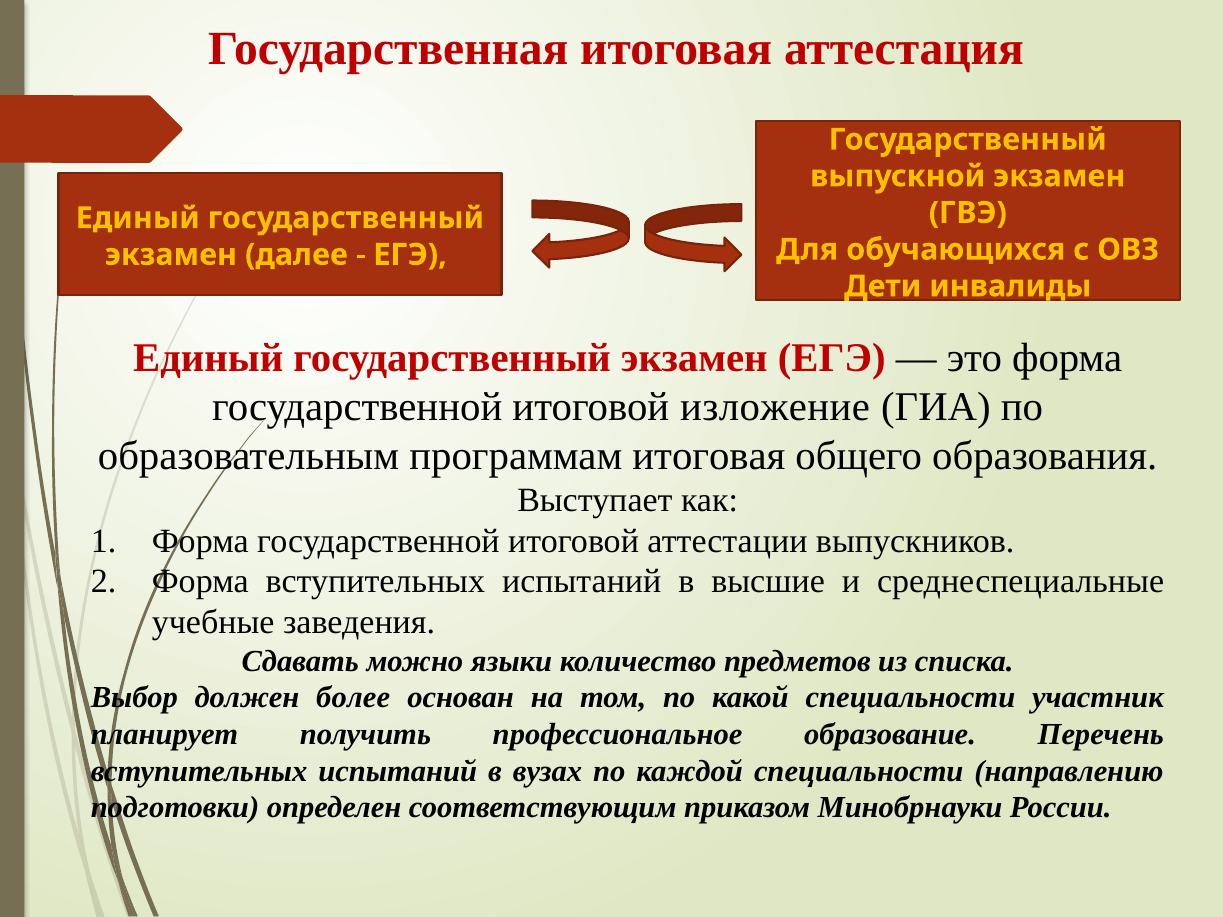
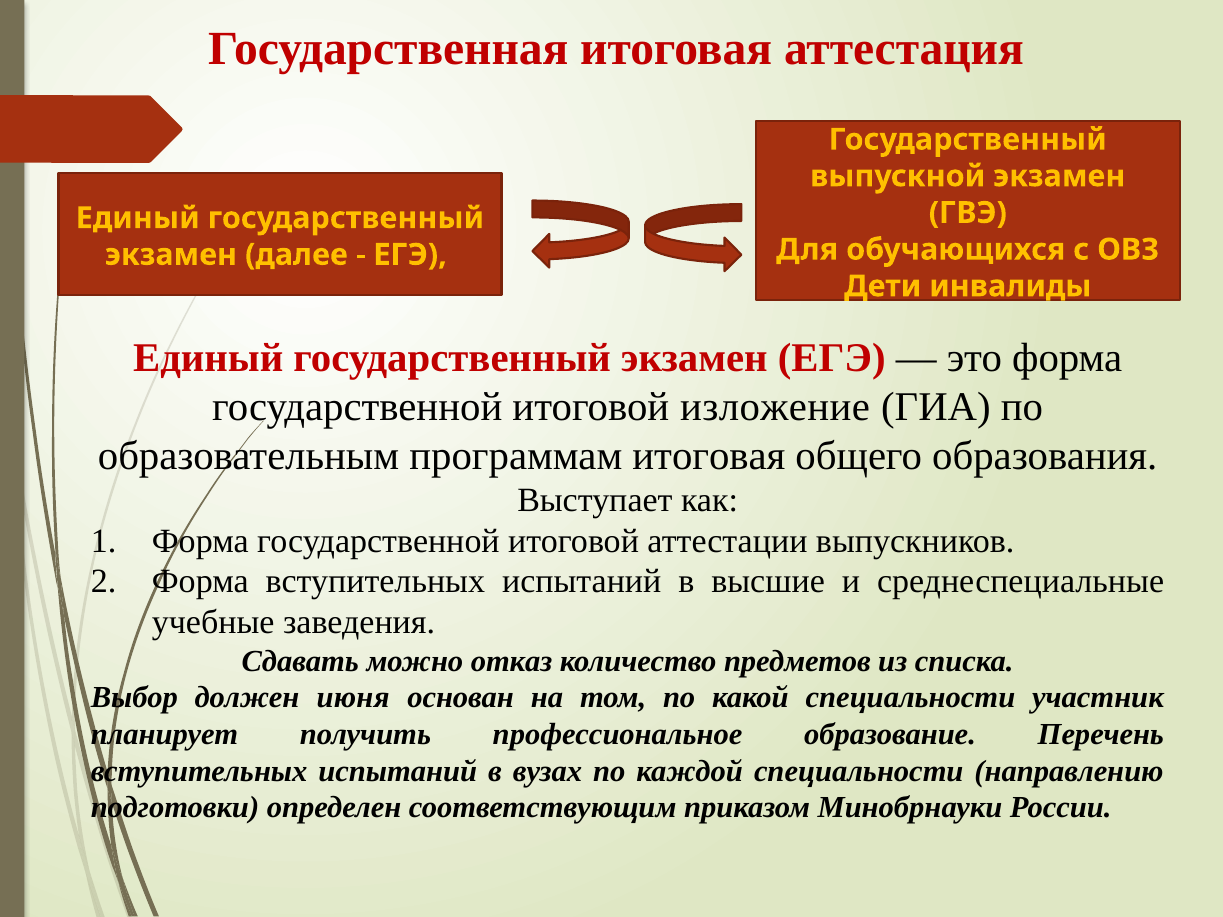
языки: языки -> отказ
более: более -> июня
